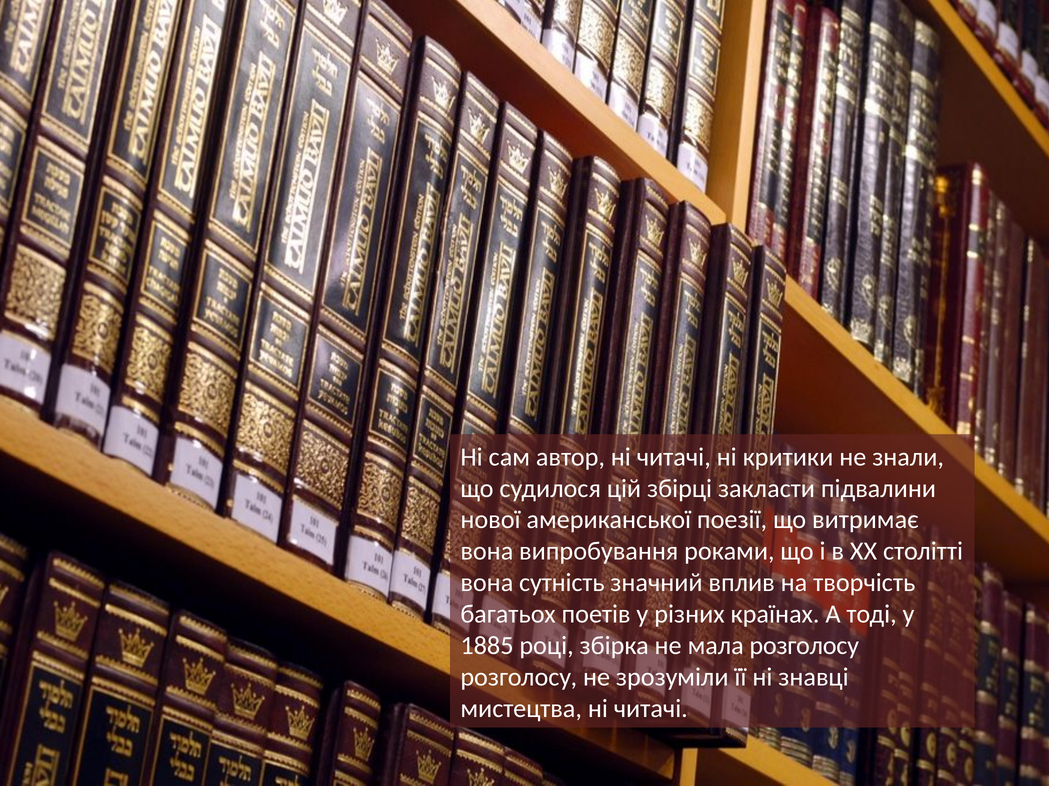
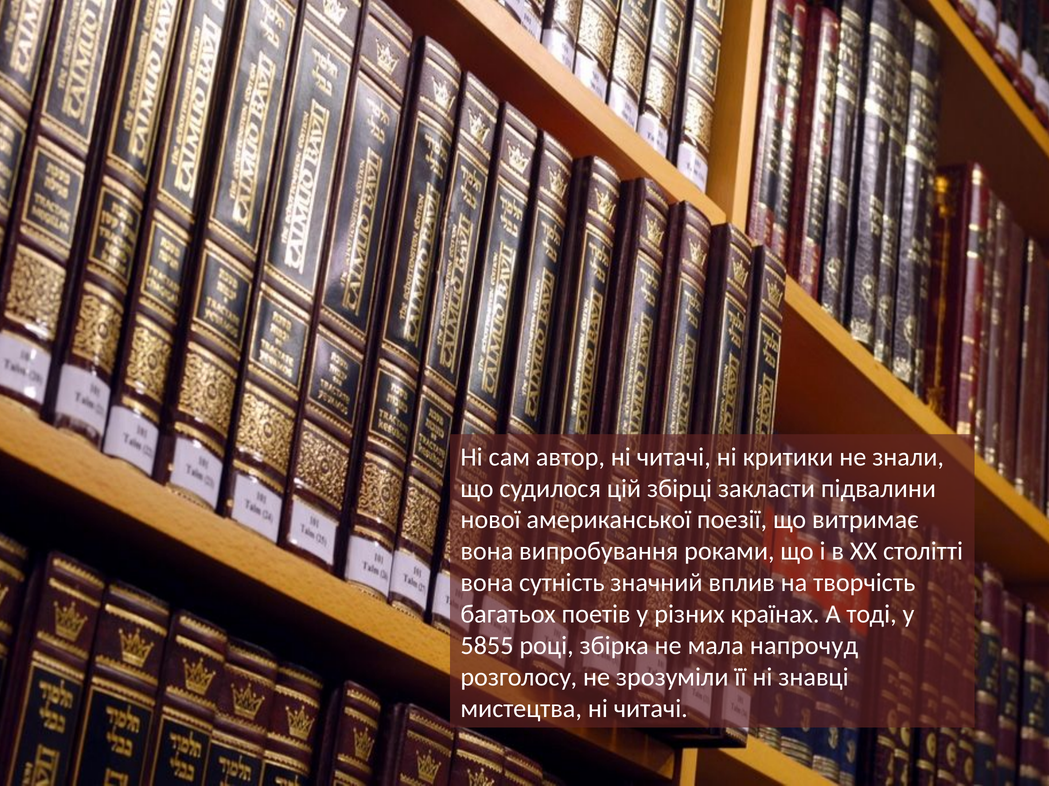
1885: 1885 -> 5855
мала розголосу: розголосу -> напрочуд
